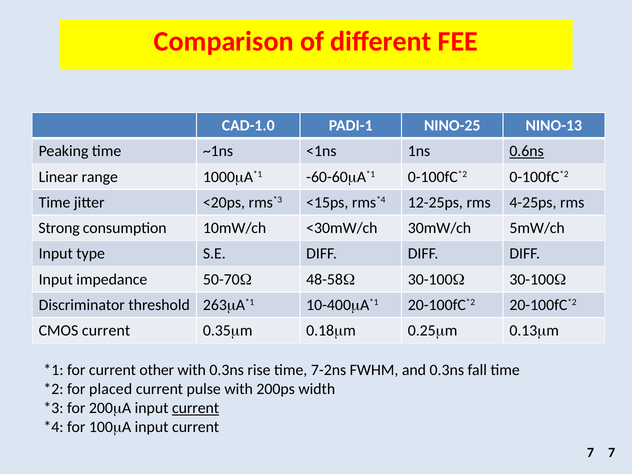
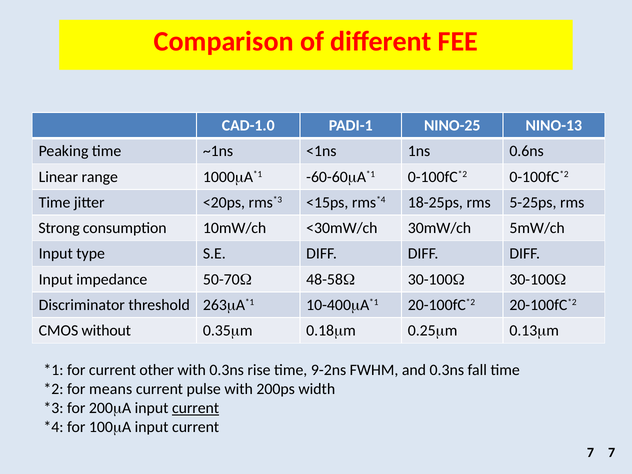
0.6ns underline: present -> none
12-25ps: 12-25ps -> 18-25ps
4-25ps: 4-25ps -> 5-25ps
CMOS current: current -> without
7-2ns: 7-2ns -> 9-2ns
placed: placed -> means
